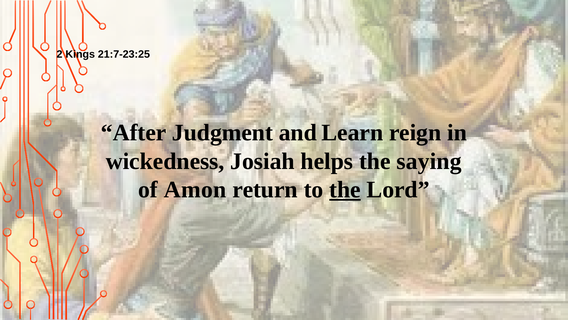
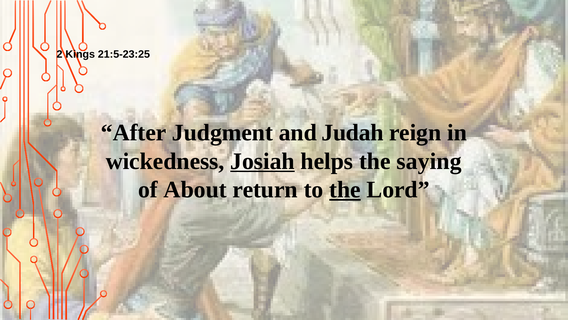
21:7-23:25: 21:7-23:25 -> 21:5-23:25
Learn: Learn -> Judah
Josiah underline: none -> present
Amon: Amon -> About
